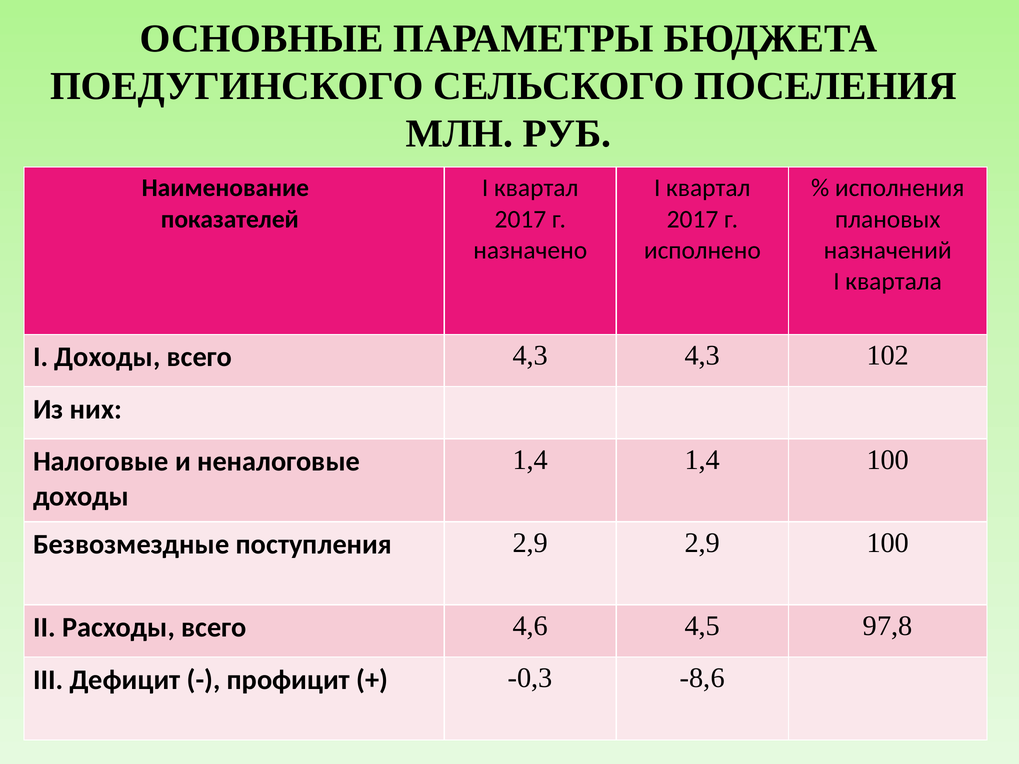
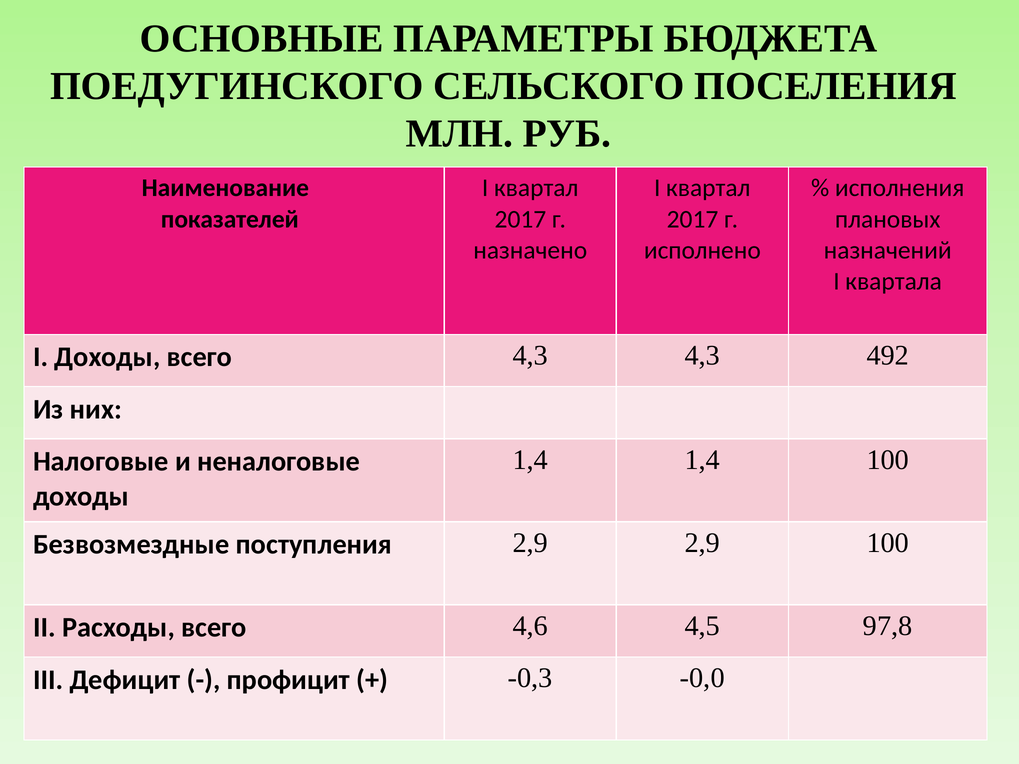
102: 102 -> 492
-8,6: -8,6 -> -0,0
